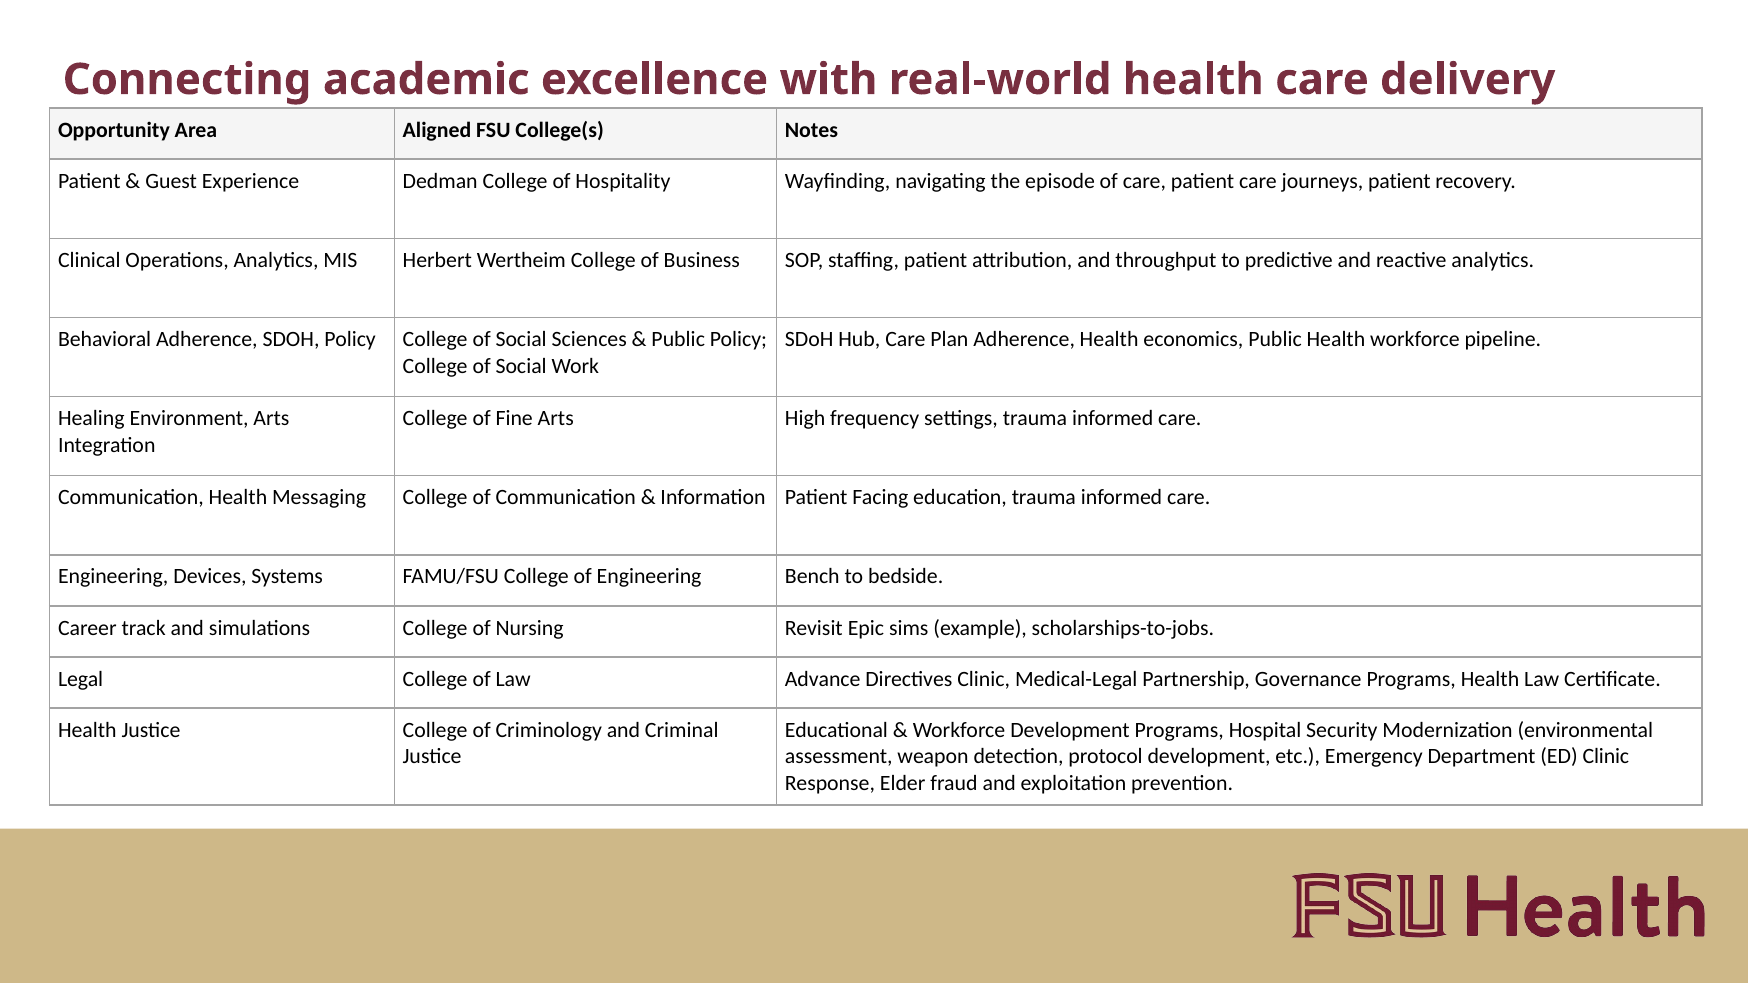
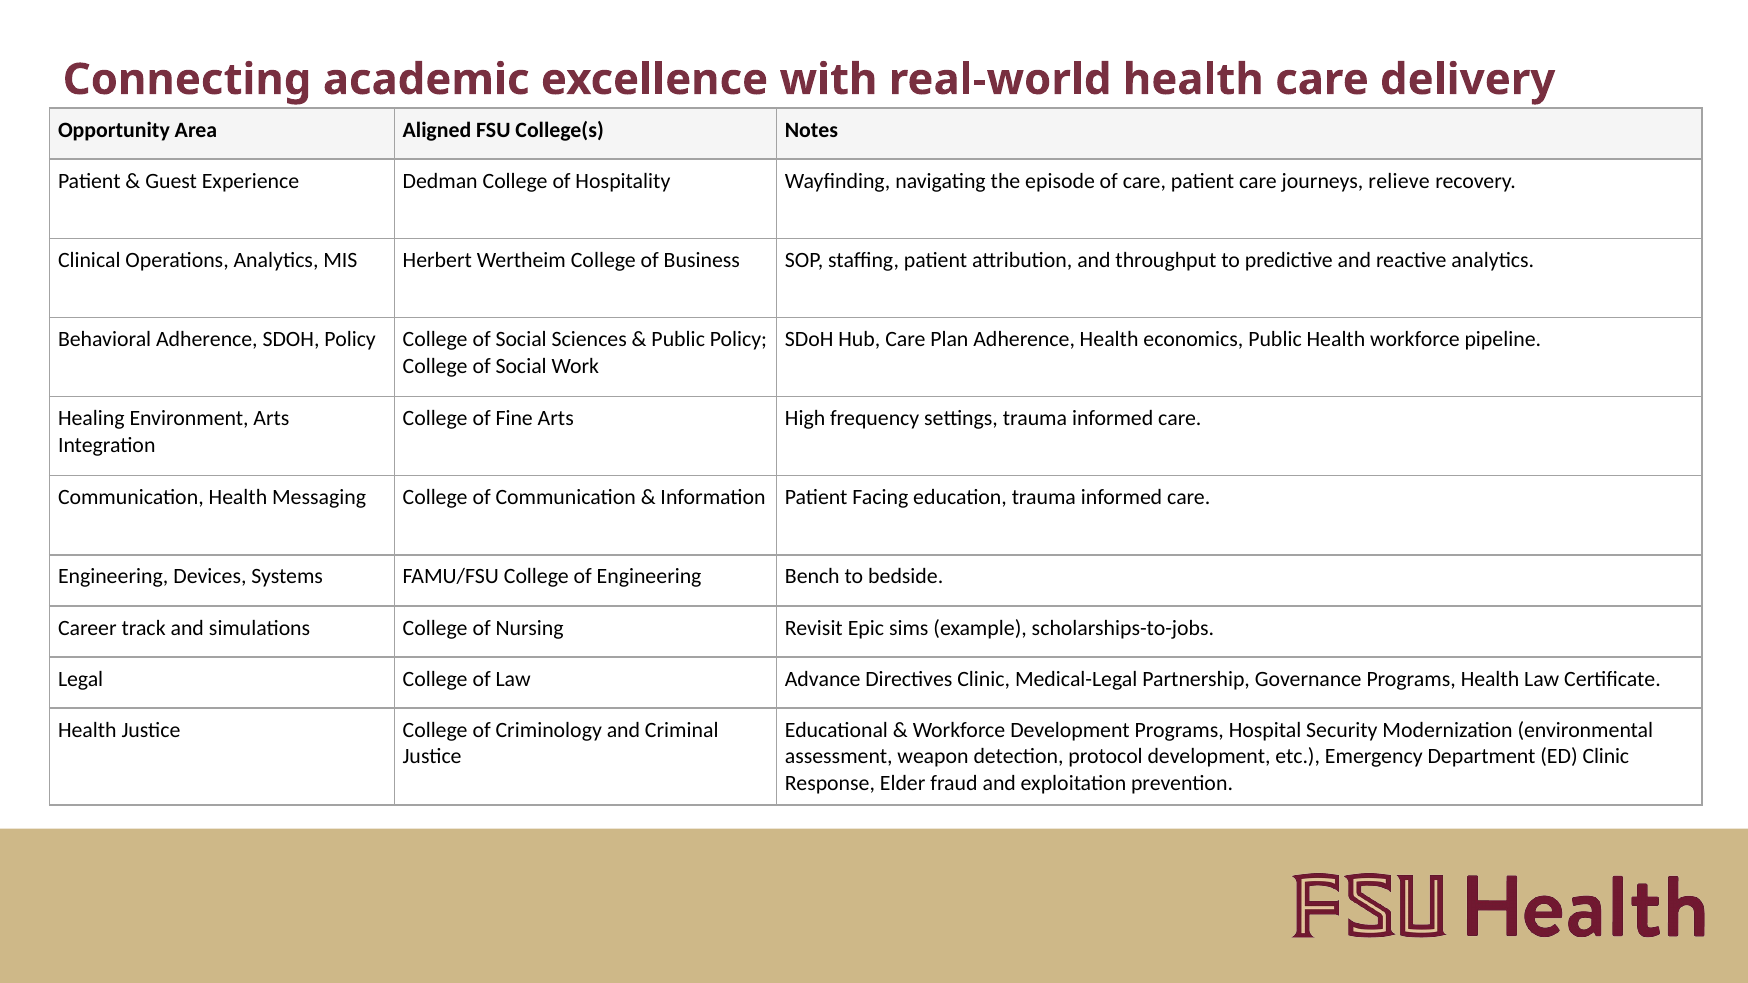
journeys patient: patient -> relieve
